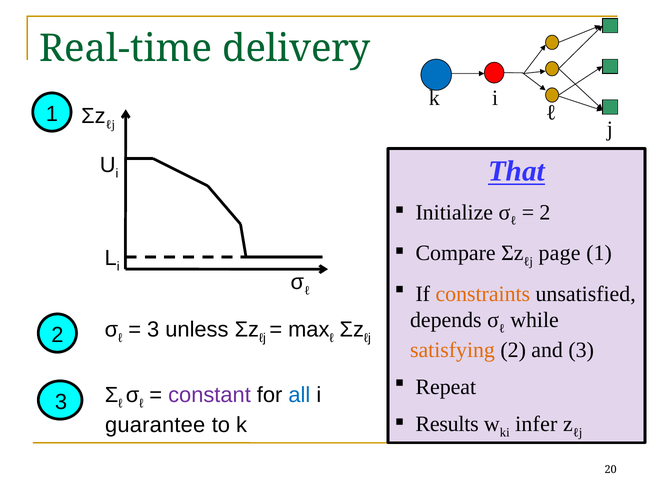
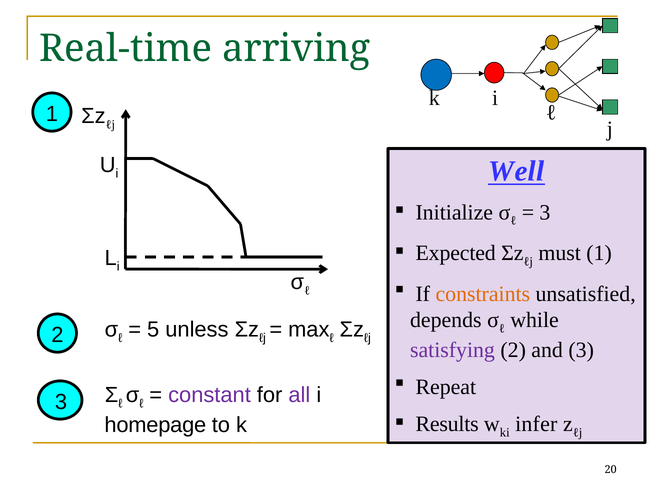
delivery: delivery -> arriving
That: That -> Well
2 at (545, 212): 2 -> 3
Compare: Compare -> Expected
page: page -> must
3 at (153, 329): 3 -> 5
satisfying colour: orange -> purple
all colour: blue -> purple
guarantee: guarantee -> homepage
